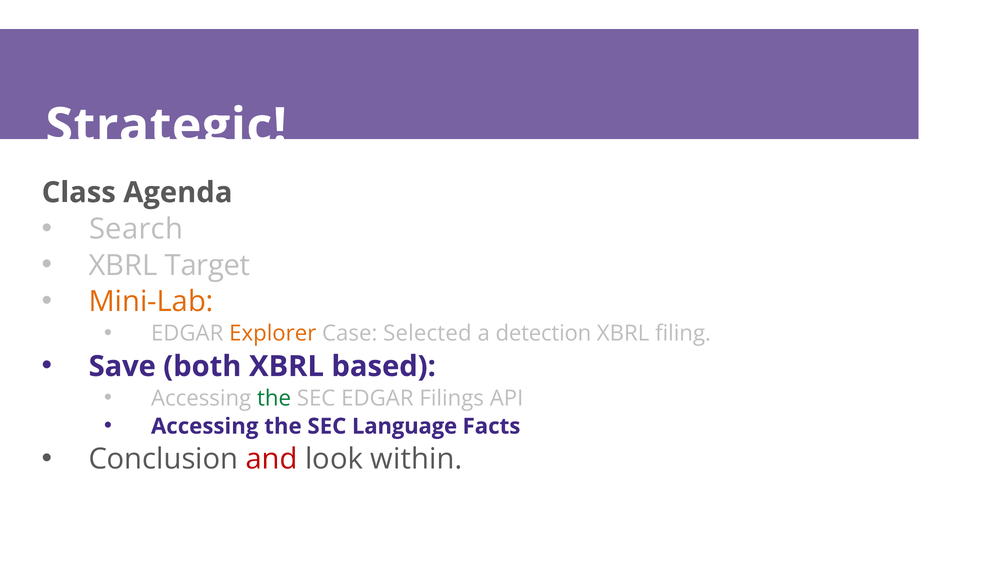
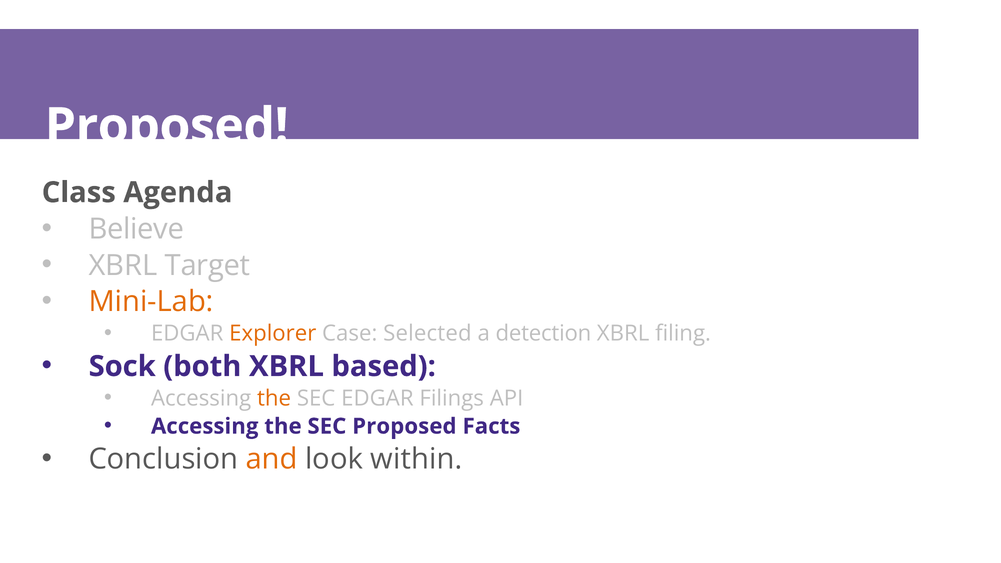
Strategic at (166, 126): Strategic -> Proposed
Search: Search -> Believe
Save: Save -> Sock
the at (274, 398) colour: green -> orange
SEC Language: Language -> Proposed
and colour: red -> orange
